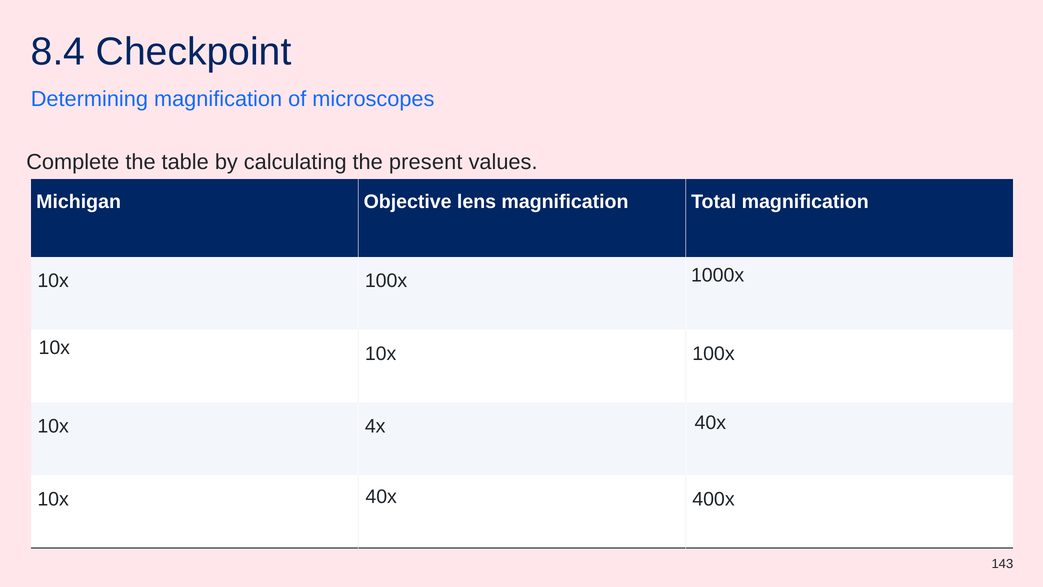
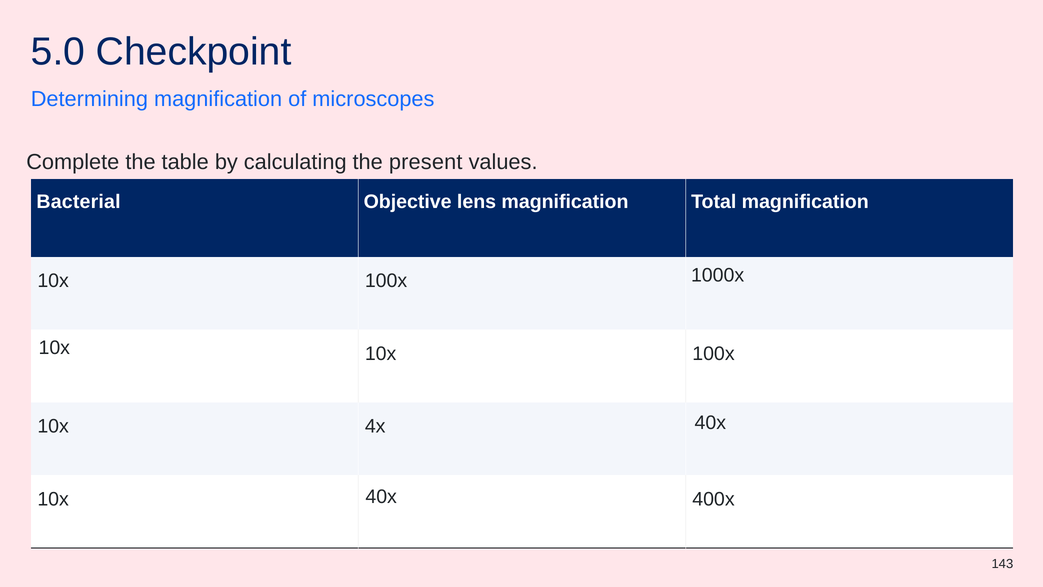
8.4: 8.4 -> 5.0
Michigan: Michigan -> Bacterial
